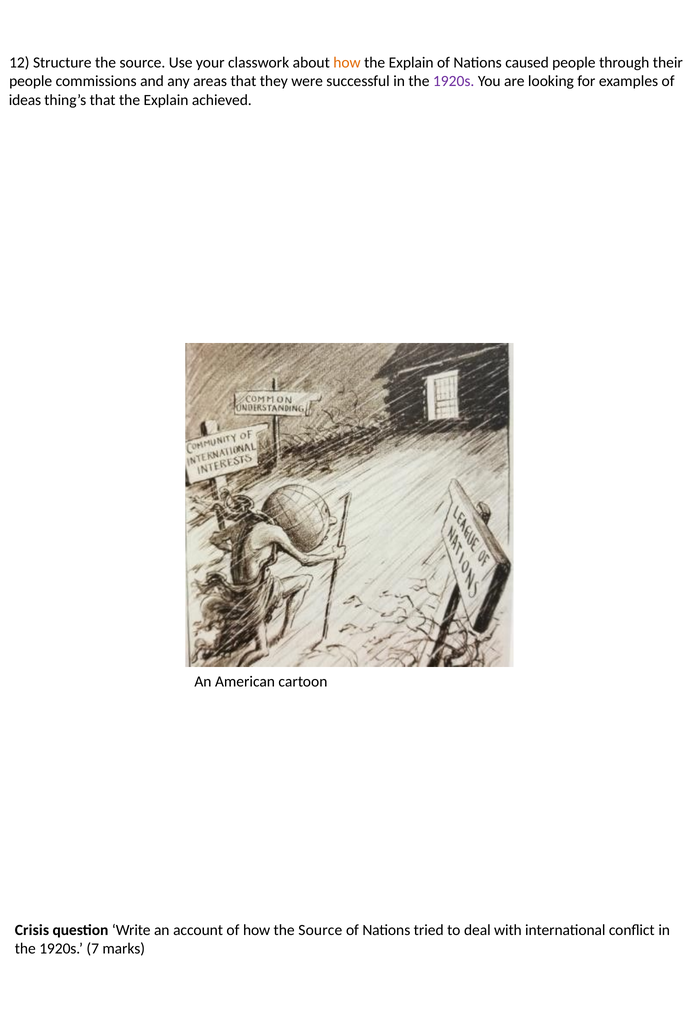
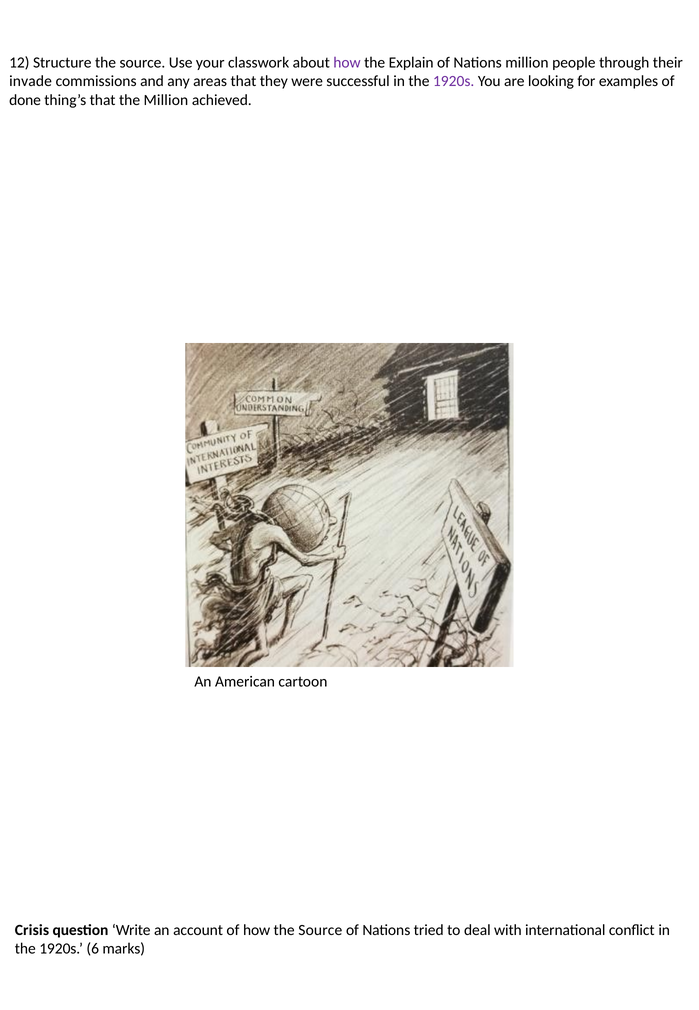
how at (347, 63) colour: orange -> purple
Nations caused: caused -> million
people at (31, 81): people -> invade
ideas: ideas -> done
that the Explain: Explain -> Million
7: 7 -> 6
